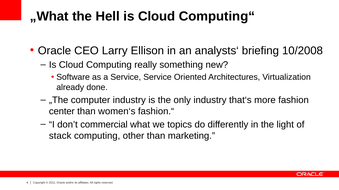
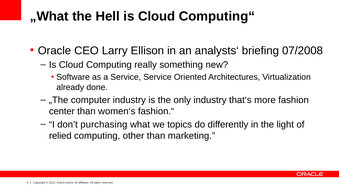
10/2008: 10/2008 -> 07/2008
commercial: commercial -> purchasing
stack: stack -> relied
